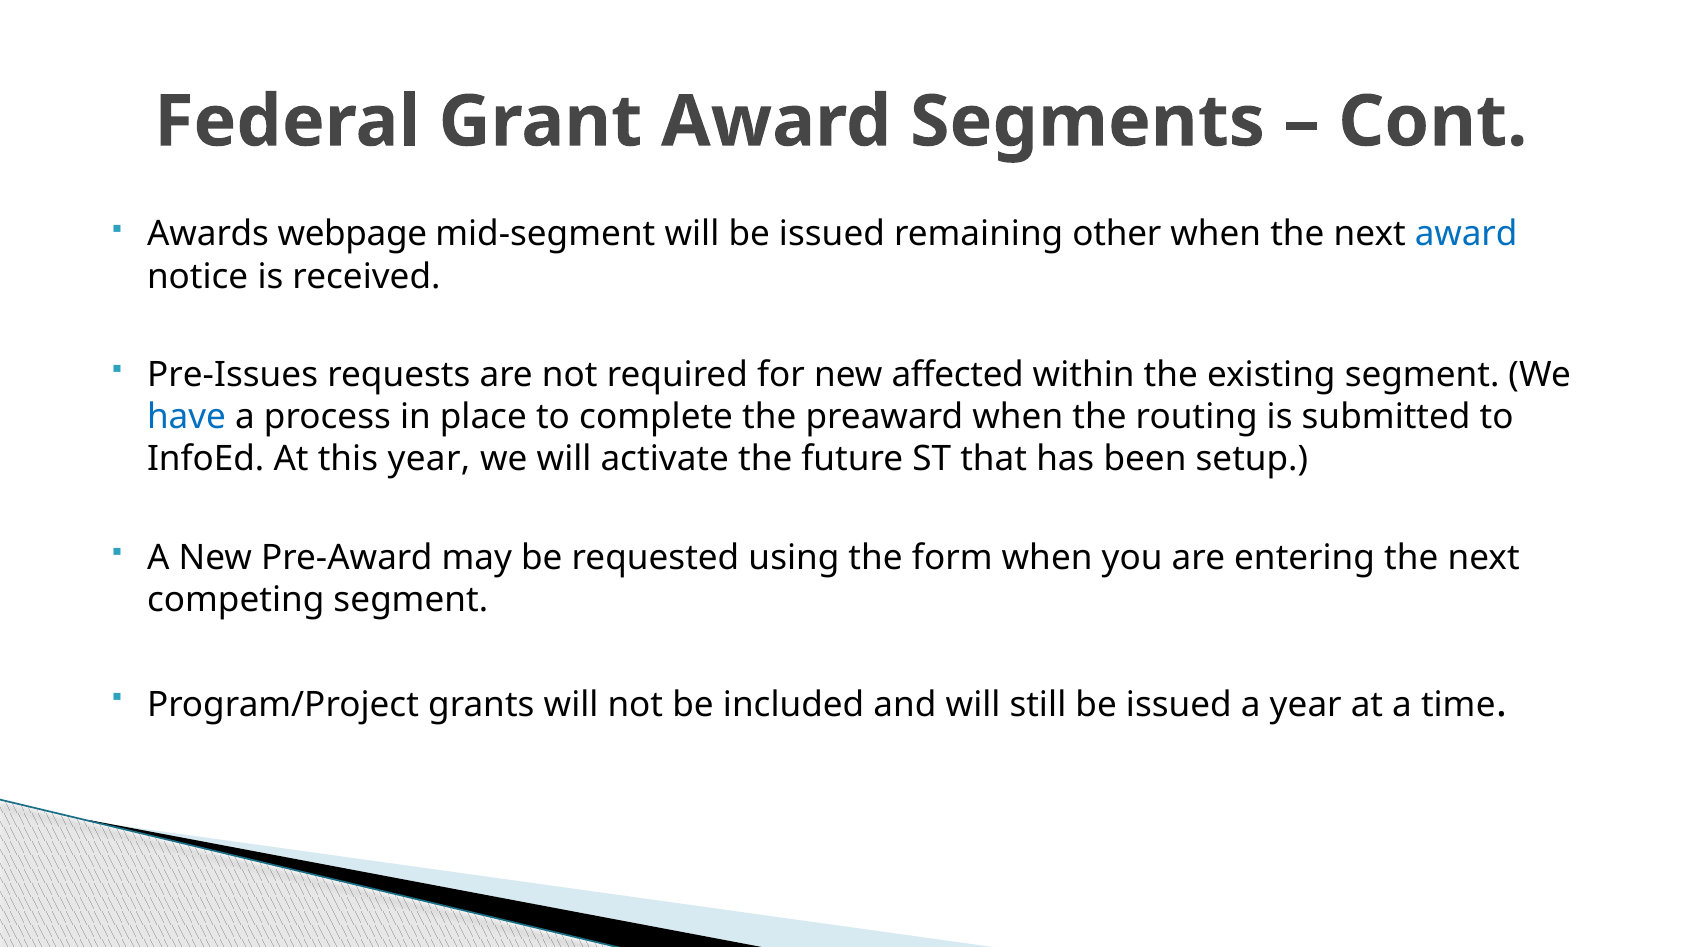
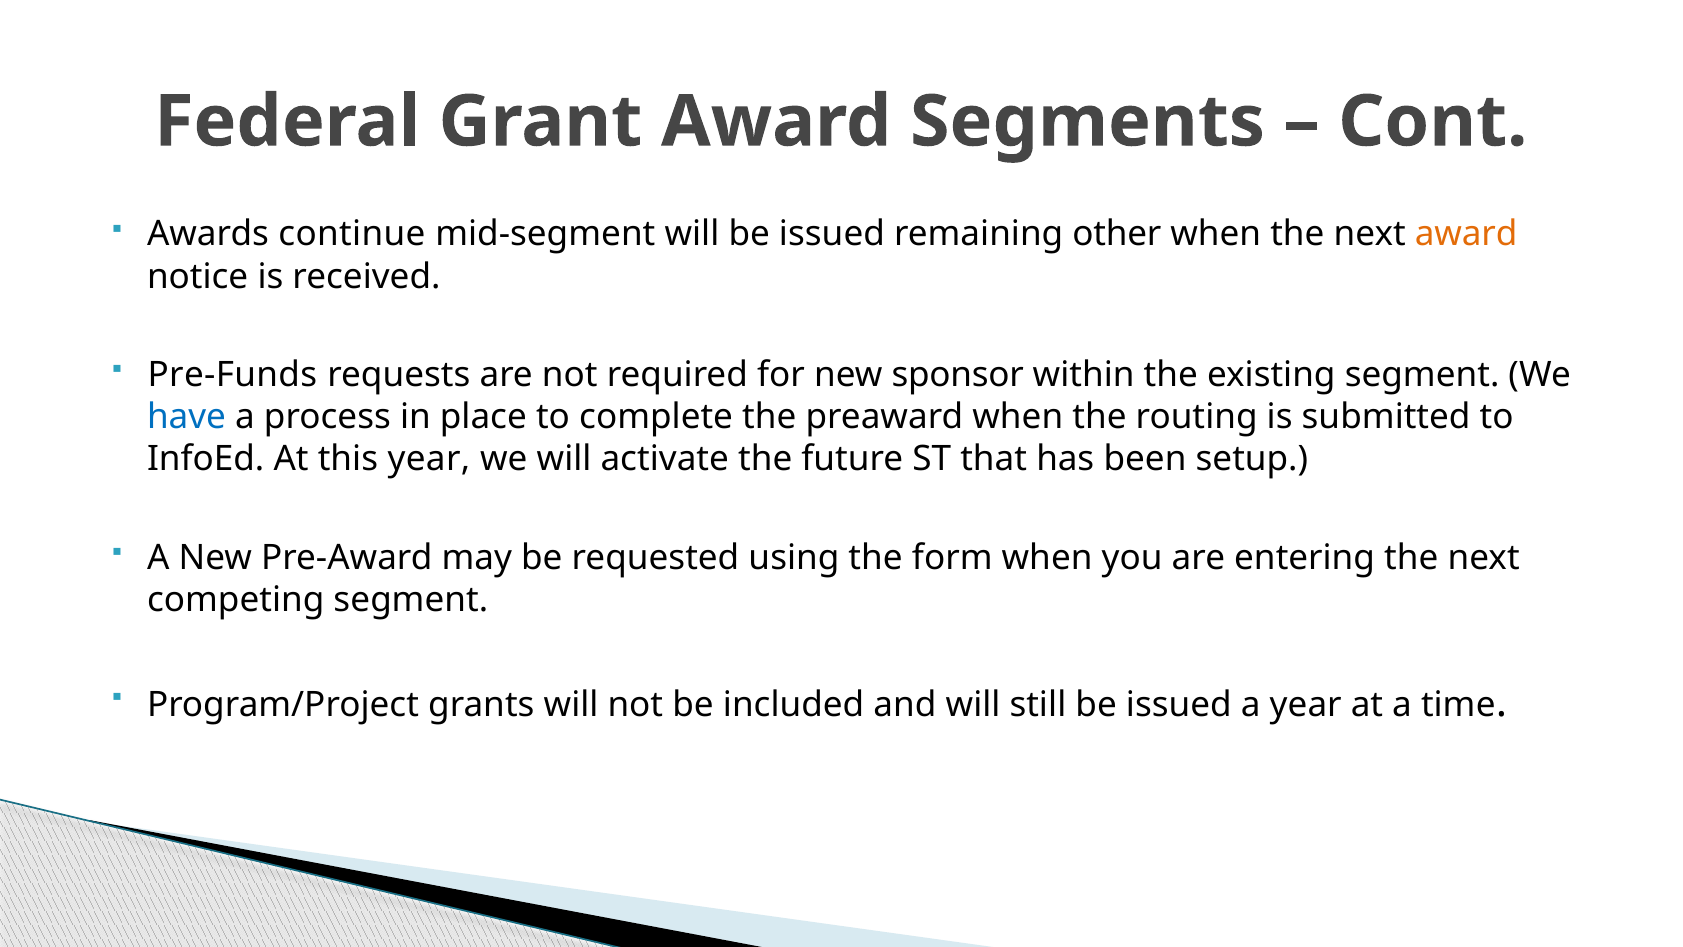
webpage: webpage -> continue
award at (1466, 234) colour: blue -> orange
Pre-Issues: Pre-Issues -> Pre-Funds
affected: affected -> sponsor
